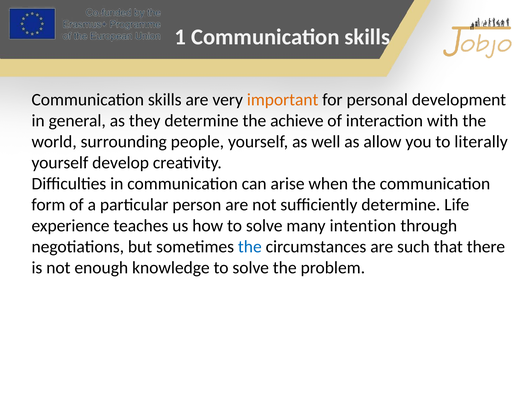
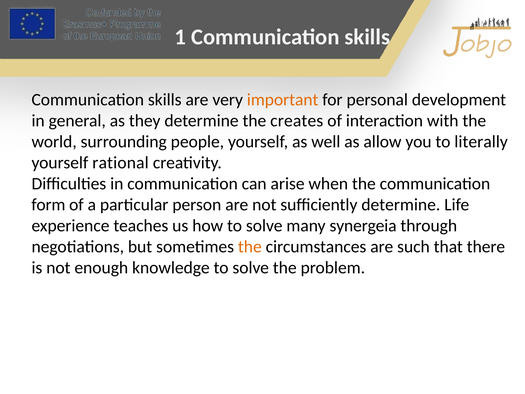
achieve: achieve -> creates
develop: develop -> rational
intention: intention -> synergeia
the at (250, 247) colour: blue -> orange
